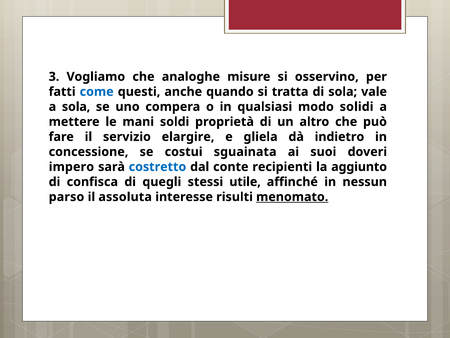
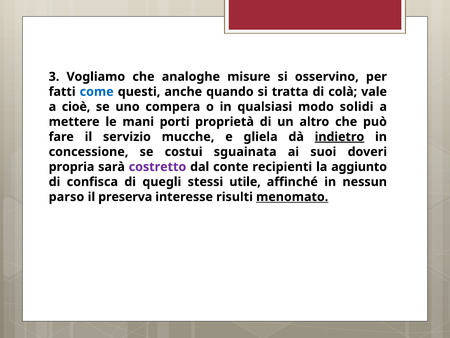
di sola: sola -> colà
a sola: sola -> cioè
soldi: soldi -> porti
elargire: elargire -> mucche
indietro underline: none -> present
impero: impero -> propria
costretto colour: blue -> purple
assoluta: assoluta -> preserva
